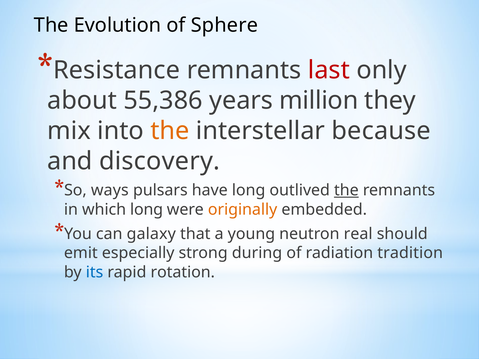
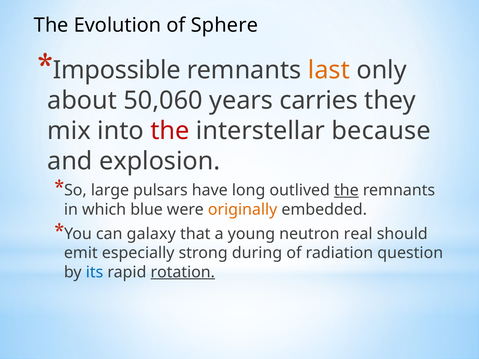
Resistance: Resistance -> Impossible
last colour: red -> orange
55,386: 55,386 -> 50,060
million: million -> carries
the at (170, 131) colour: orange -> red
discovery: discovery -> explosion
ways: ways -> large
which long: long -> blue
tradition: tradition -> question
rotation underline: none -> present
